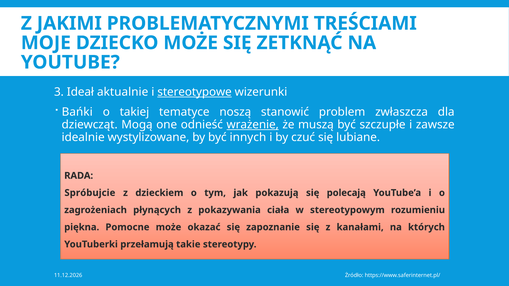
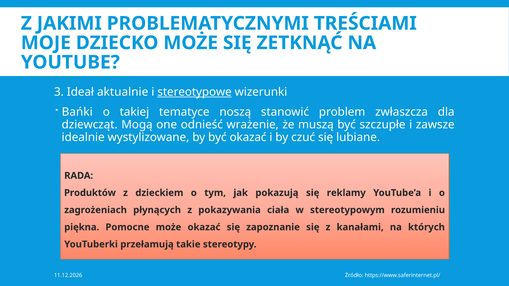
wrażenie underline: present -> none
być innych: innych -> okazać
Spróbujcie: Spróbujcie -> Produktów
polecają: polecają -> reklamy
